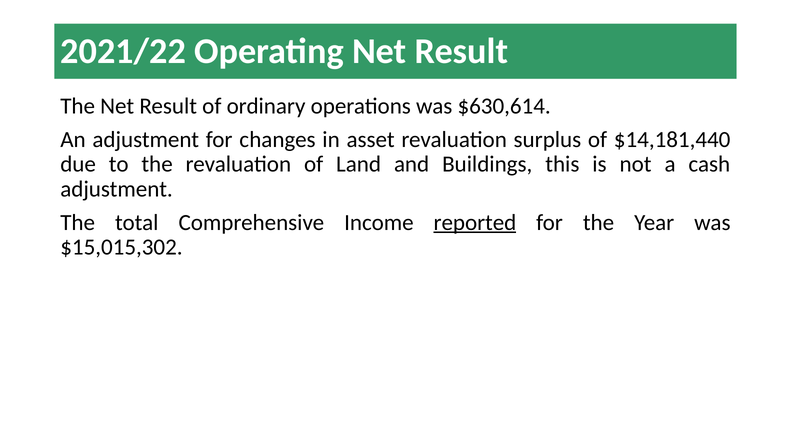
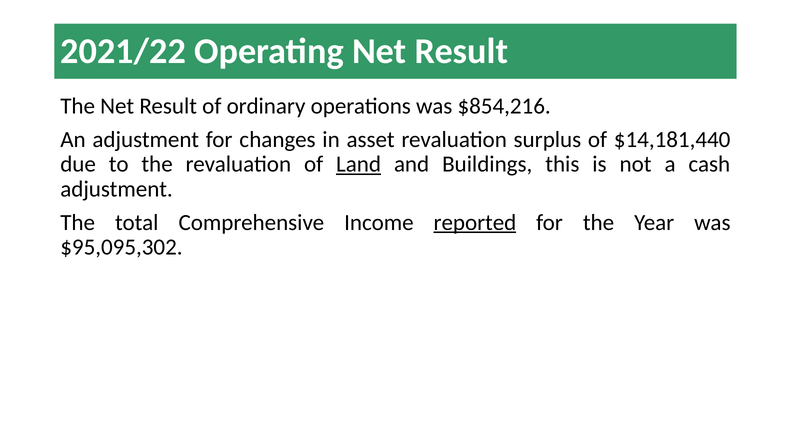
$630,614: $630,614 -> $854,216
Land underline: none -> present
$15,015,302: $15,015,302 -> $95,095,302
